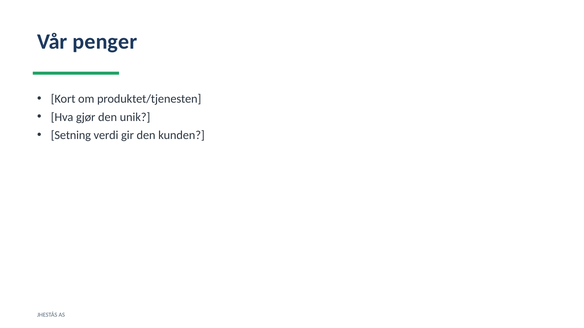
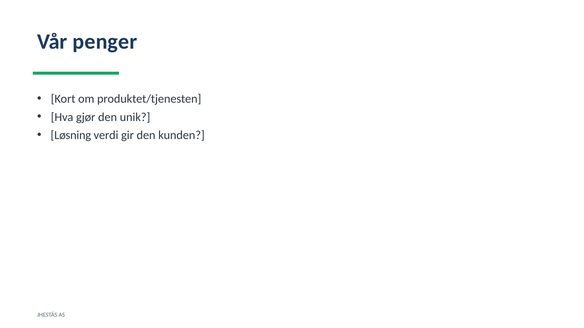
Setning: Setning -> Løsning
